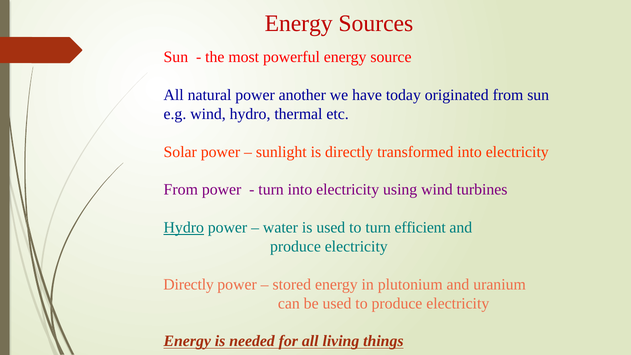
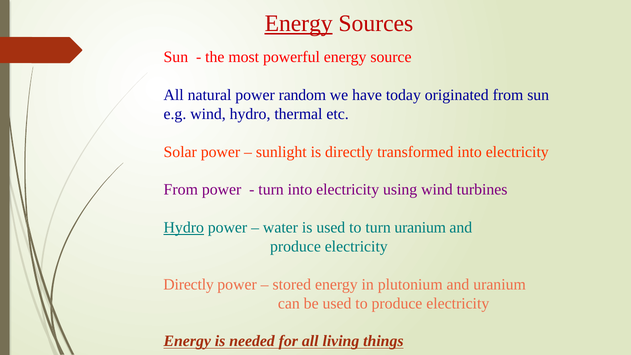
Energy at (299, 24) underline: none -> present
another: another -> random
turn efficient: efficient -> uranium
